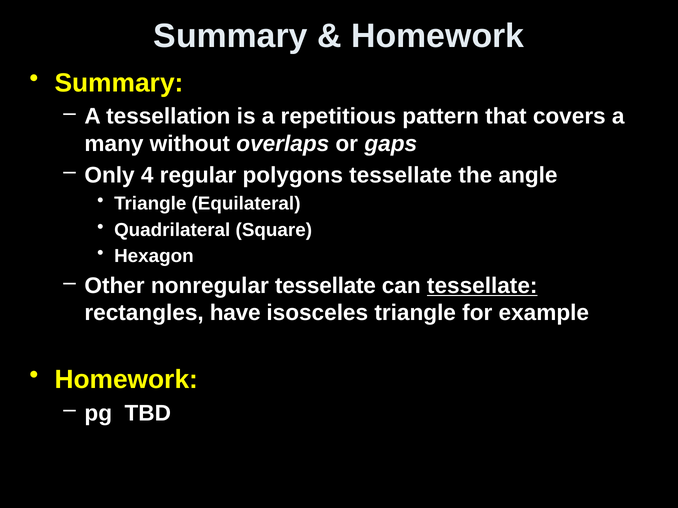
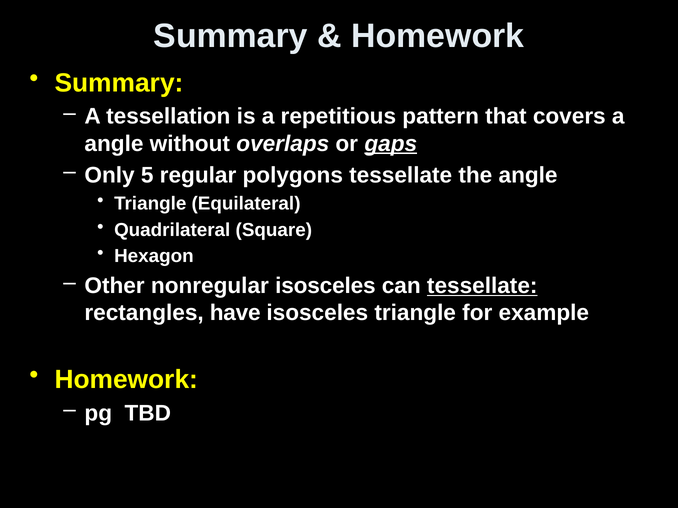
many at (114, 144): many -> angle
gaps underline: none -> present
4: 4 -> 5
nonregular tessellate: tessellate -> isosceles
